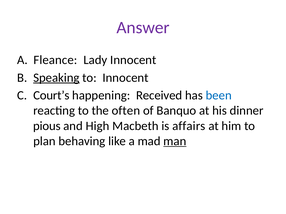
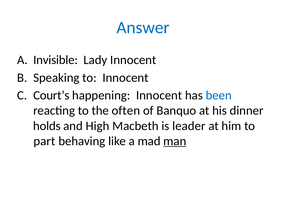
Answer colour: purple -> blue
Fleance: Fleance -> Invisible
Speaking underline: present -> none
happening Received: Received -> Innocent
pious: pious -> holds
affairs: affairs -> leader
plan: plan -> part
